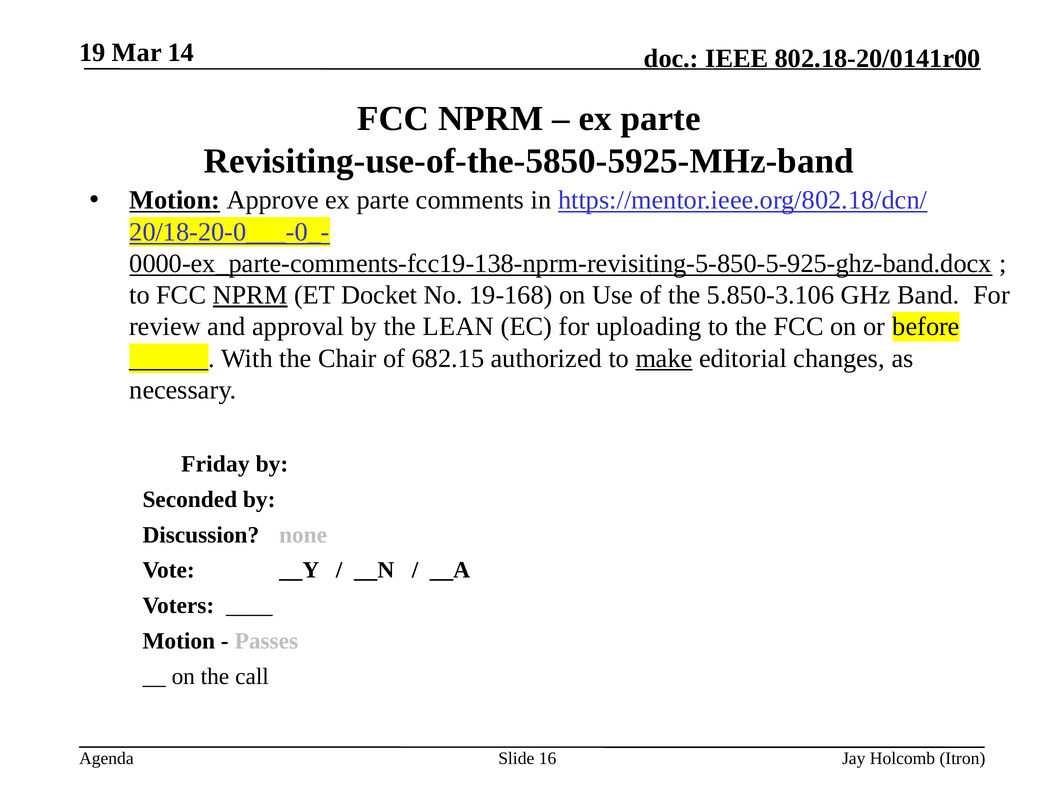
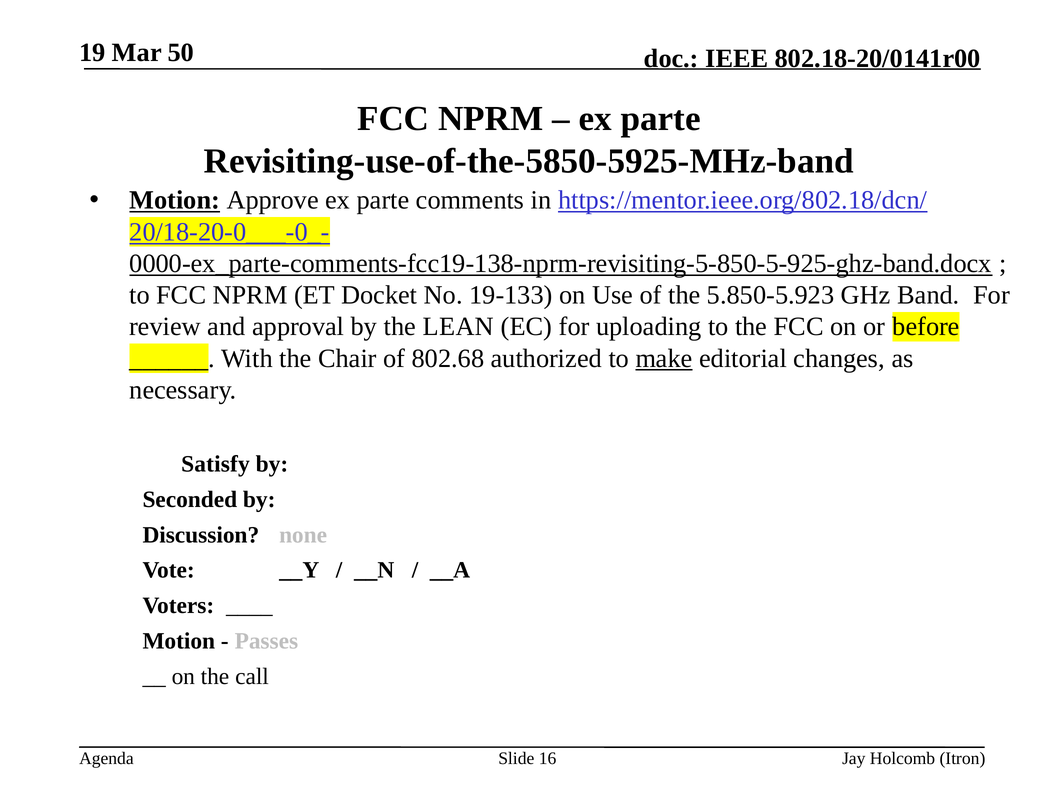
14: 14 -> 50
NPRM at (250, 295) underline: present -> none
19-168: 19-168 -> 19-133
5.850-3.106: 5.850-3.106 -> 5.850-5.923
682.15: 682.15 -> 802.68
Friday: Friday -> Satisfy
